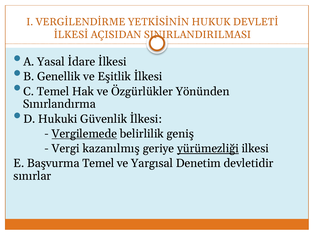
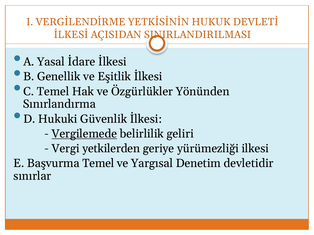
geniş: geniş -> geliri
kazanılmış: kazanılmış -> yetkilerden
yürümezliği underline: present -> none
